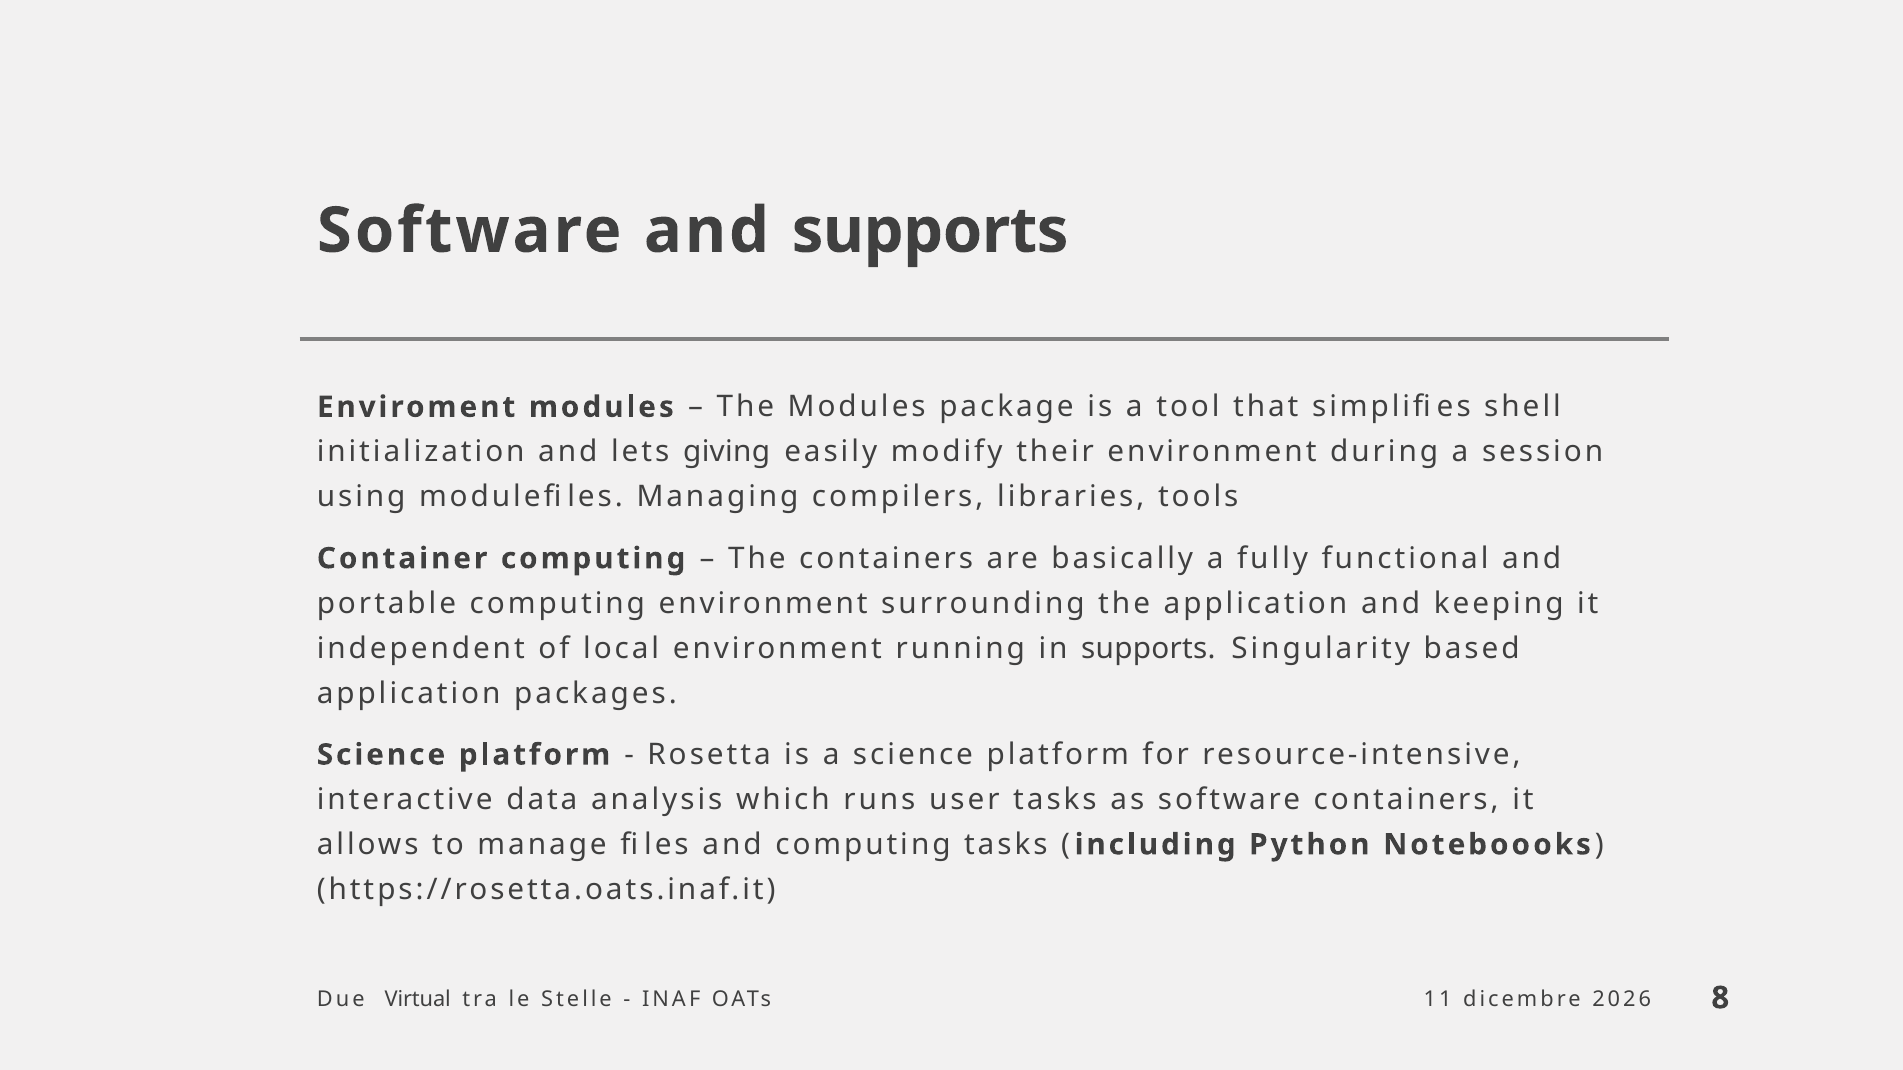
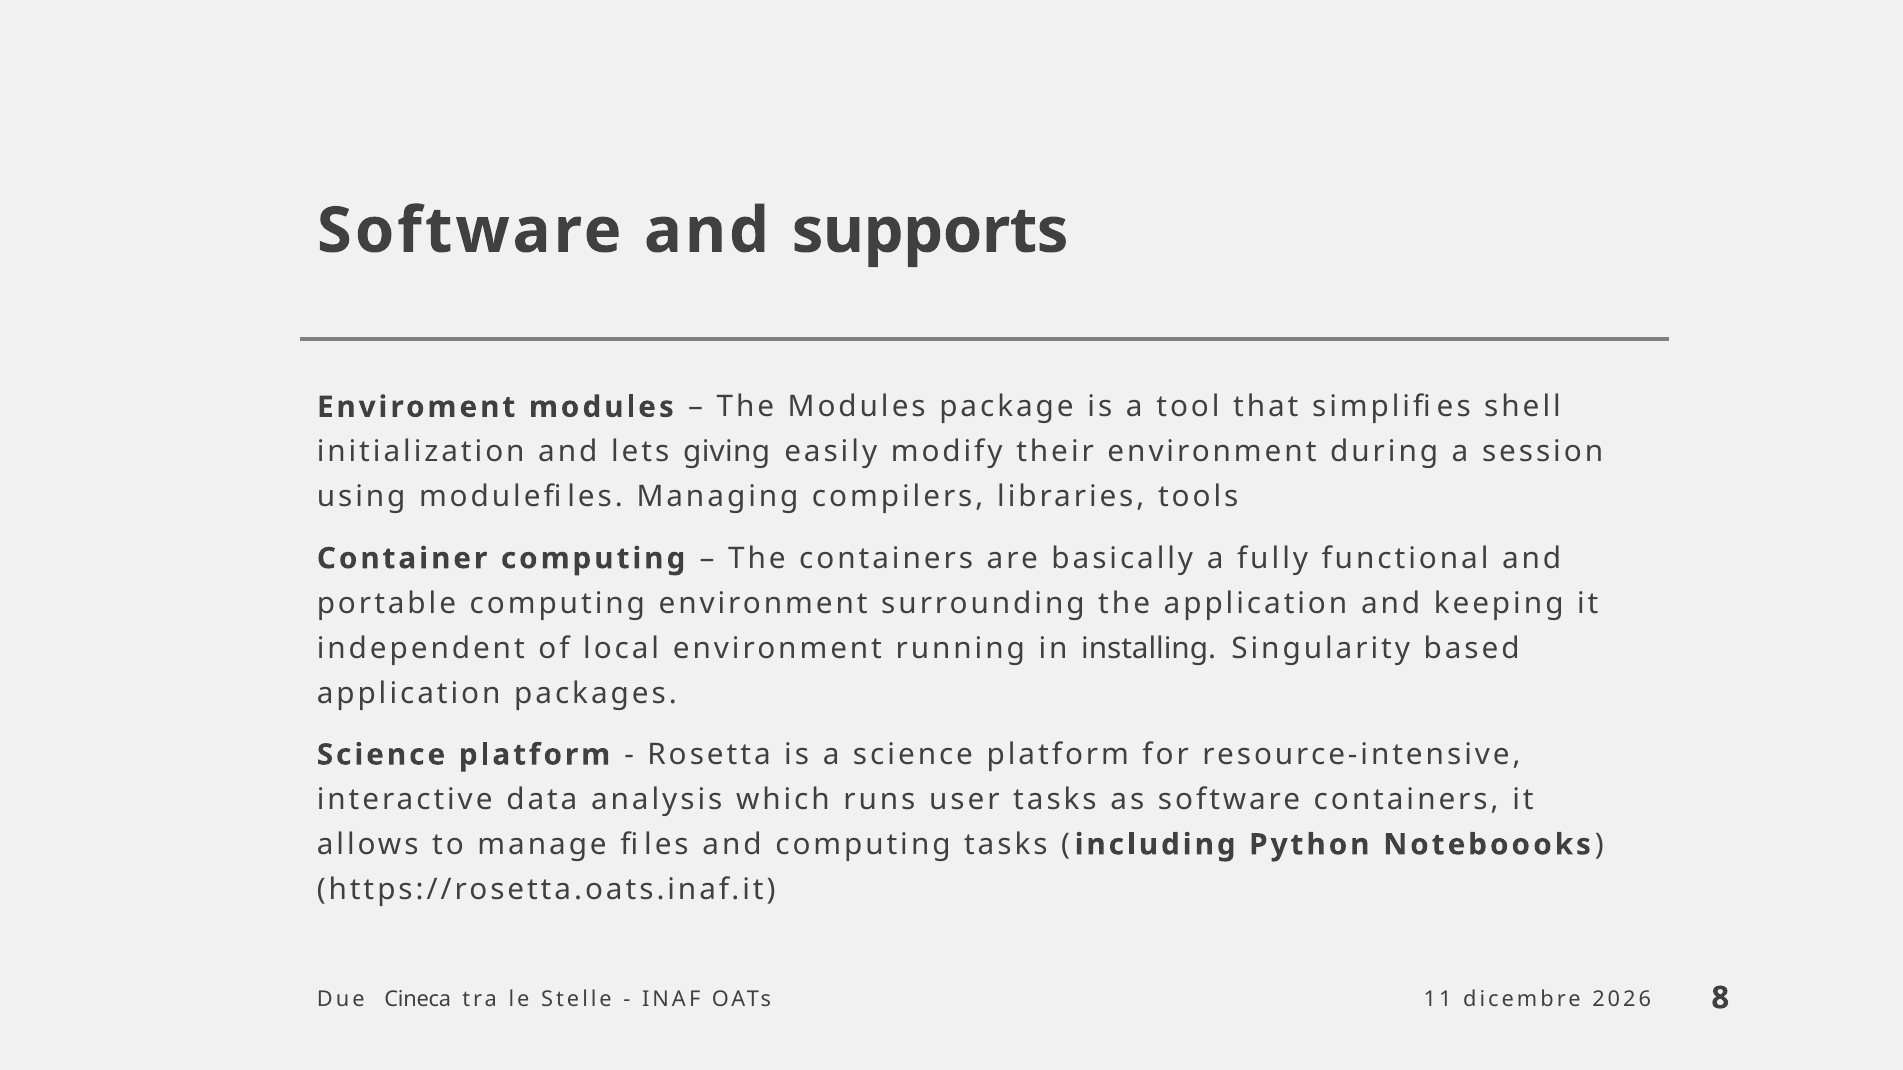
in supports: supports -> installing
Virtual: Virtual -> Cineca
